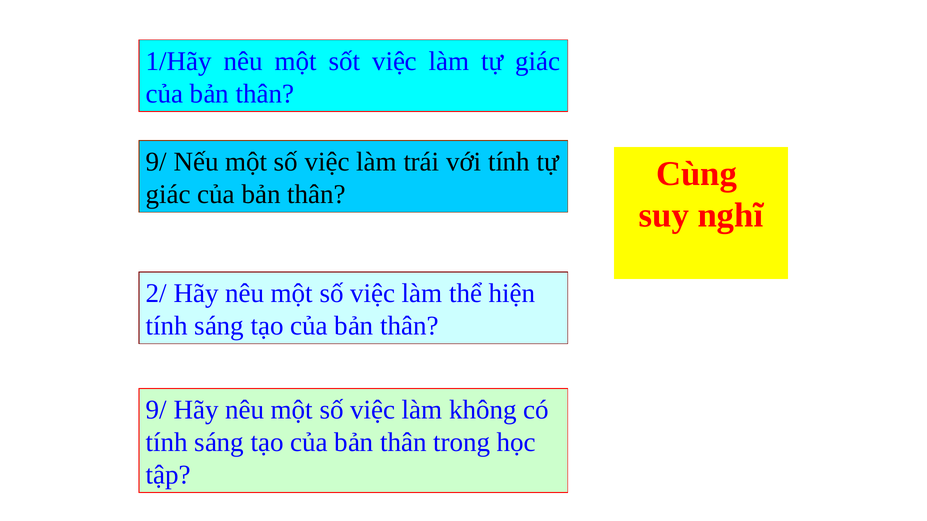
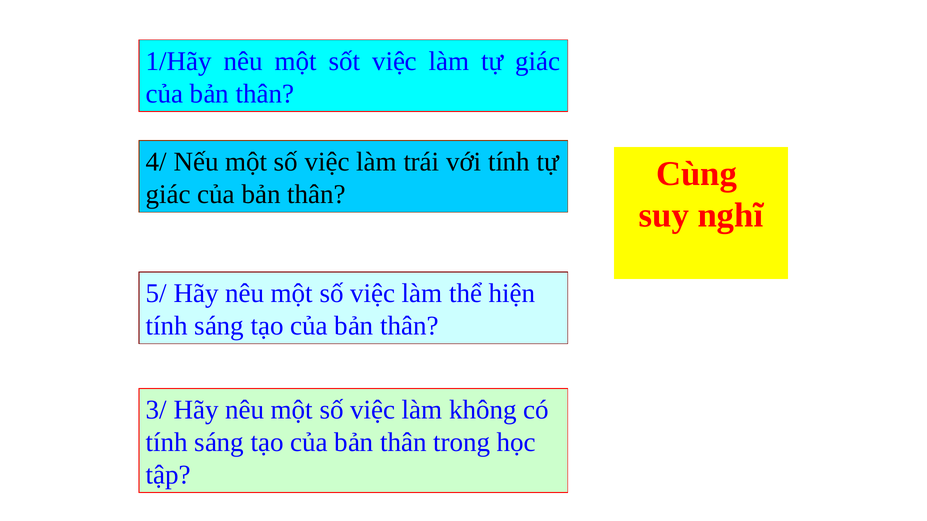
9/ at (156, 162): 9/ -> 4/
2/: 2/ -> 5/
9/ at (156, 410): 9/ -> 3/
